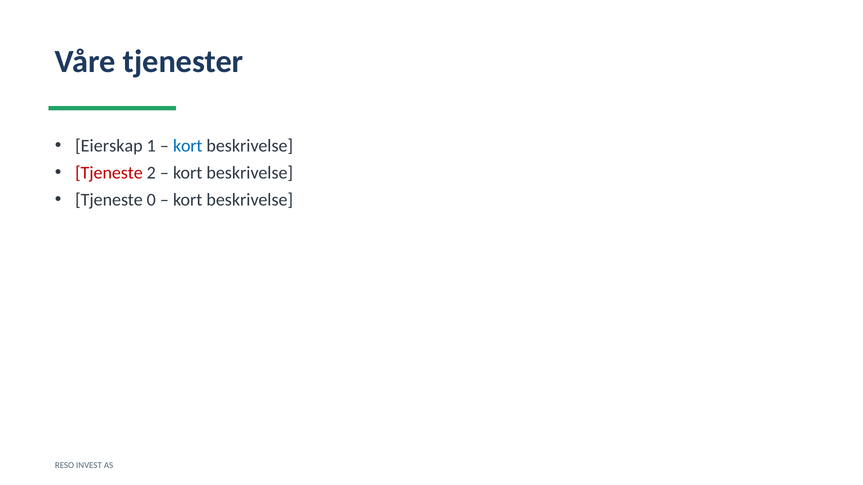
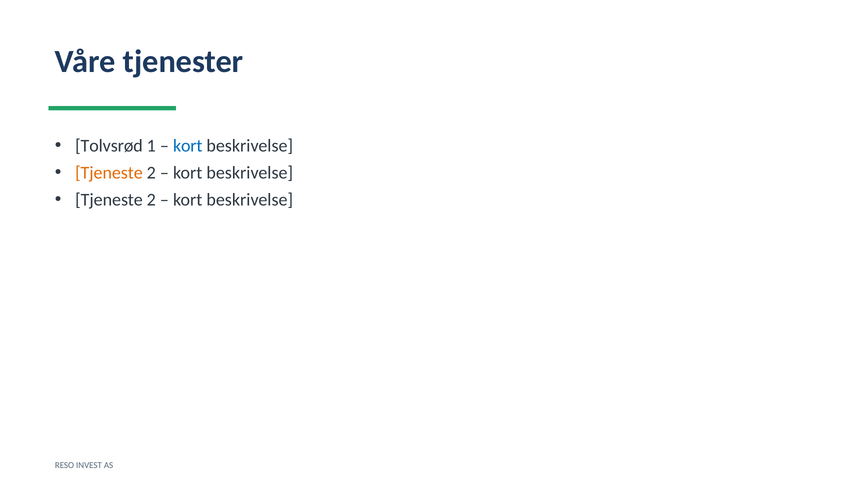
Eierskap: Eierskap -> Tolvsrød
Tjeneste at (109, 173) colour: red -> orange
0 at (151, 200): 0 -> 2
